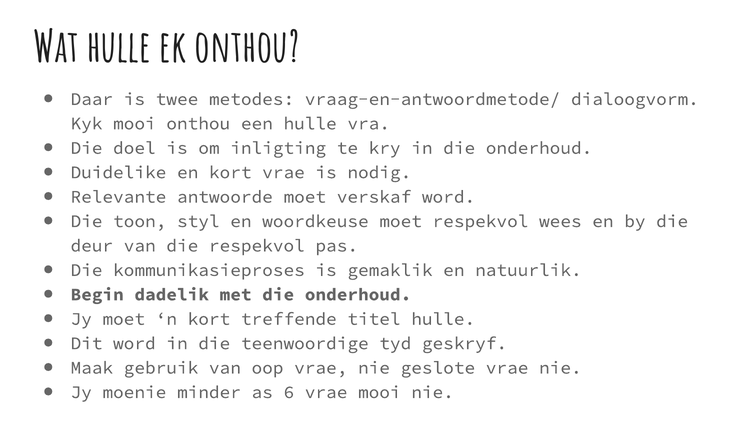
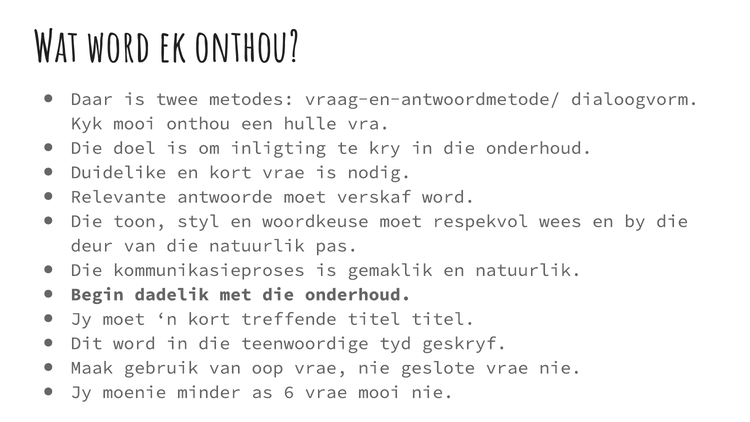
Wat hulle: hulle -> word
die respekvol: respekvol -> natuurlik
titel hulle: hulle -> titel
